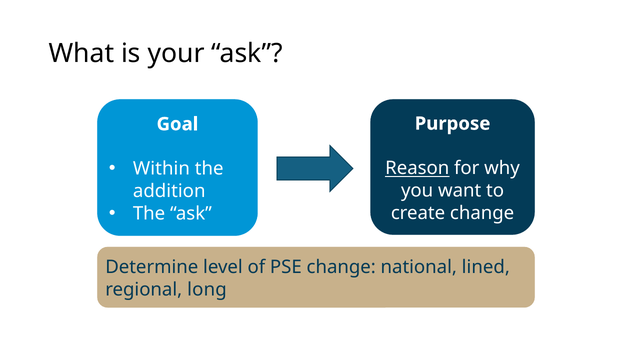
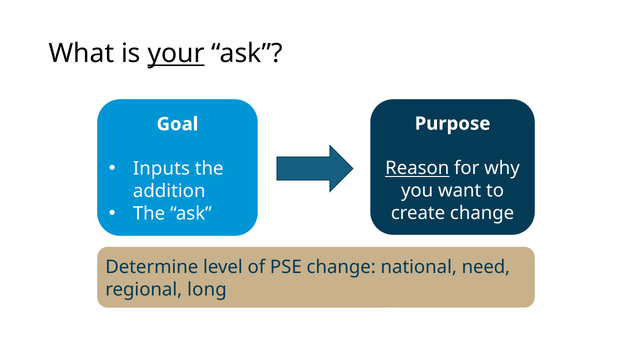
your underline: none -> present
Within: Within -> Inputs
lined: lined -> need
